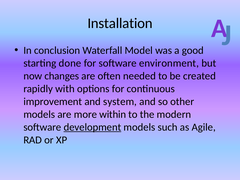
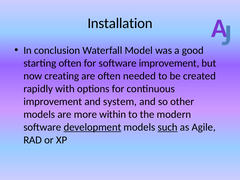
starting done: done -> often
software environment: environment -> improvement
changes: changes -> creating
such underline: none -> present
